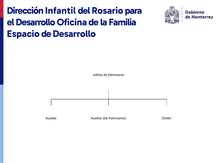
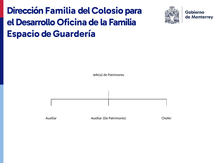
Dirección Infantil: Infantil -> Familia
Rosario: Rosario -> Colosio
de Desarrollo: Desarrollo -> Guardería
